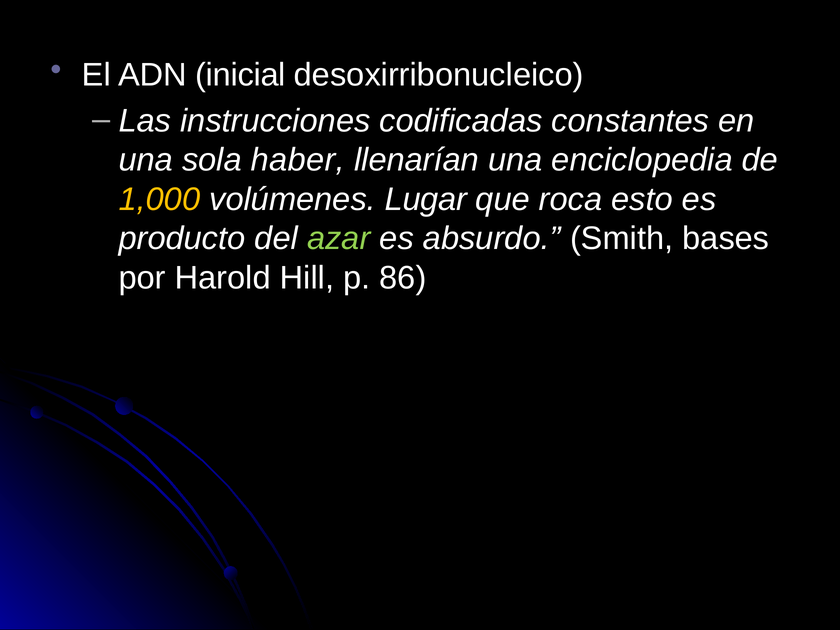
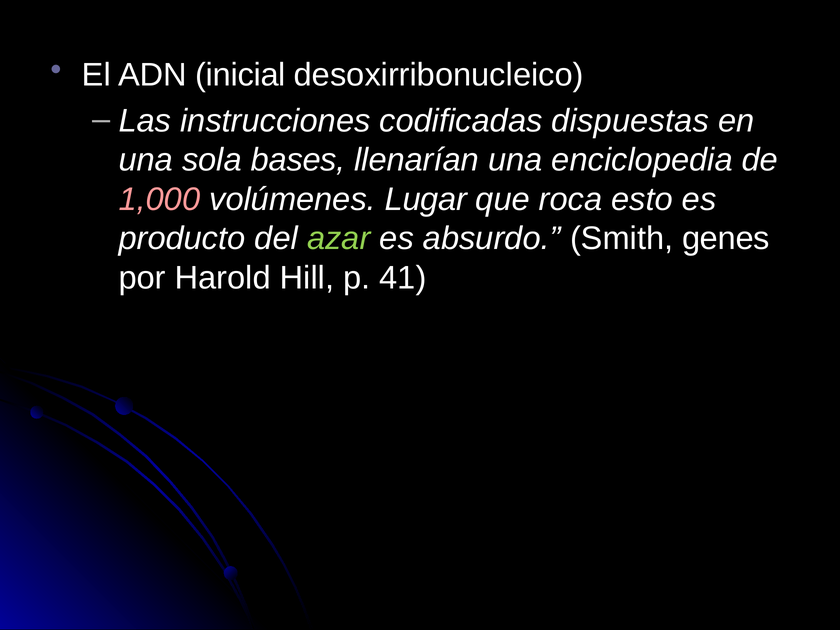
constantes: constantes -> dispuestas
haber: haber -> bases
1,000 colour: yellow -> pink
bases: bases -> genes
86: 86 -> 41
